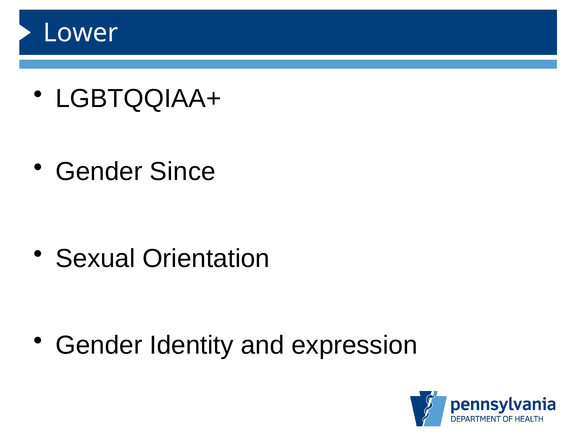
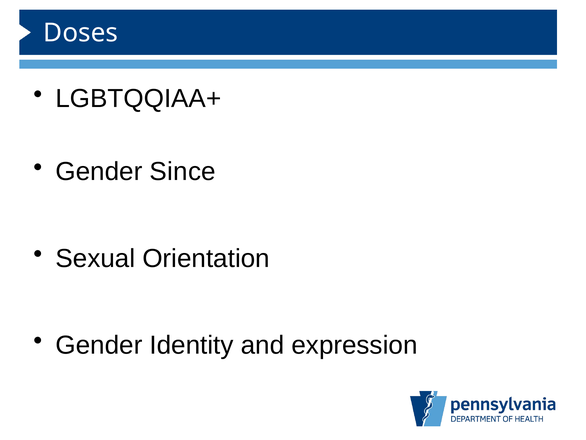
Lower: Lower -> Doses
